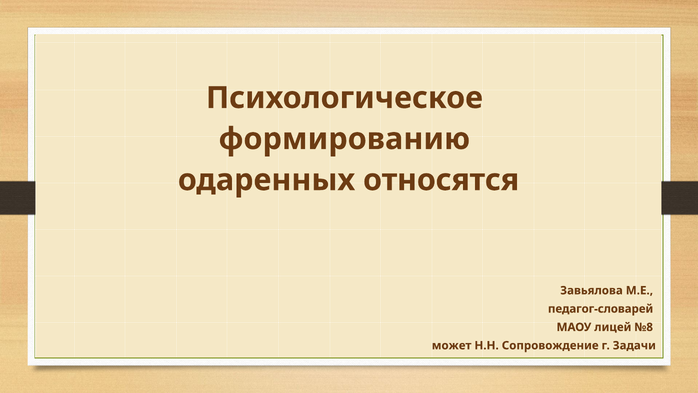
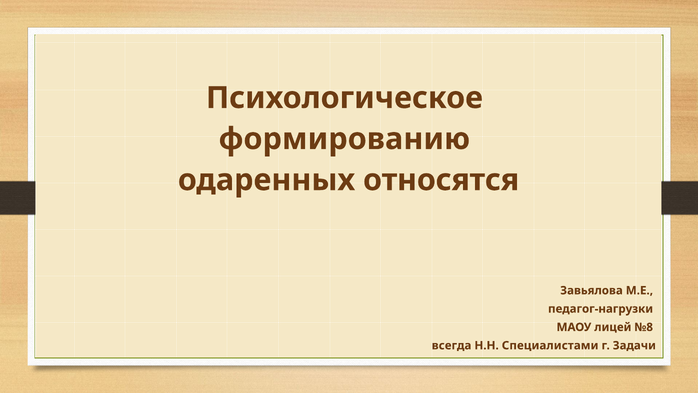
педагог-словарей: педагог-словарей -> педагог-нагрузки
может: может -> всегда
Сопровождение: Сопровождение -> Специалистами
